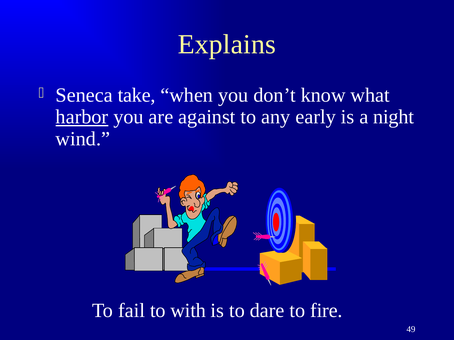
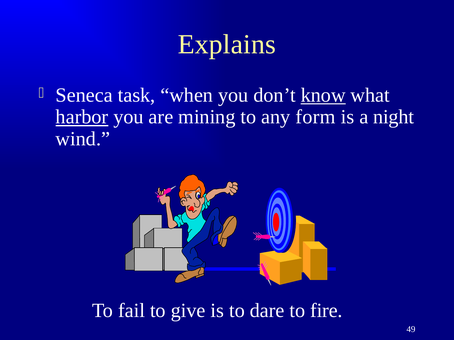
take: take -> task
know underline: none -> present
against: against -> mining
early: early -> form
with: with -> give
